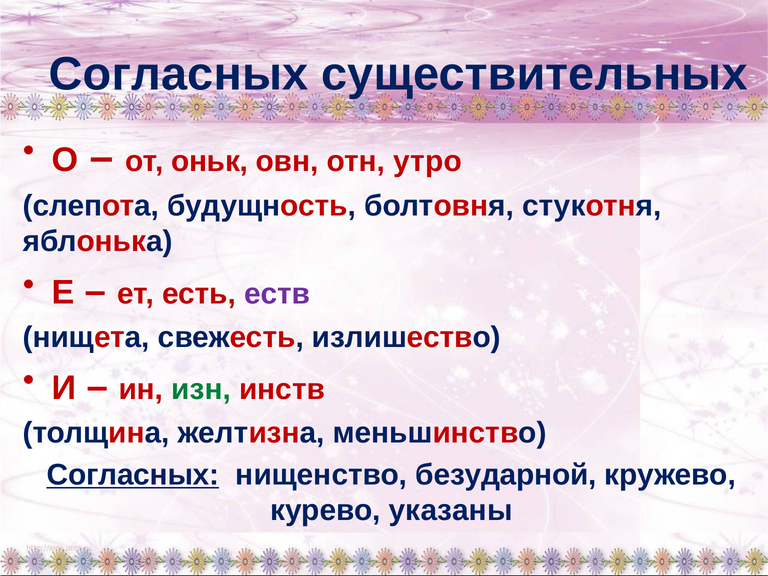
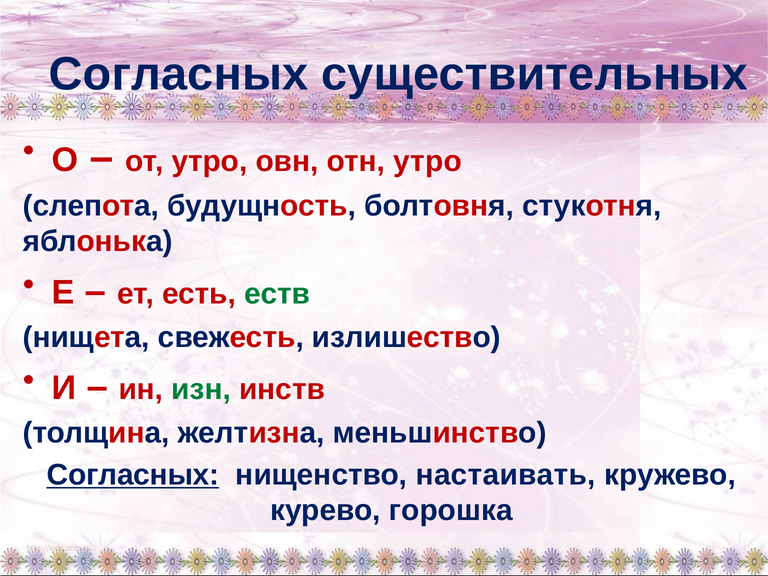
от оньк: оньк -> утро
еств colour: purple -> green
безударной: безударной -> настаивать
указаны: указаны -> горошка
